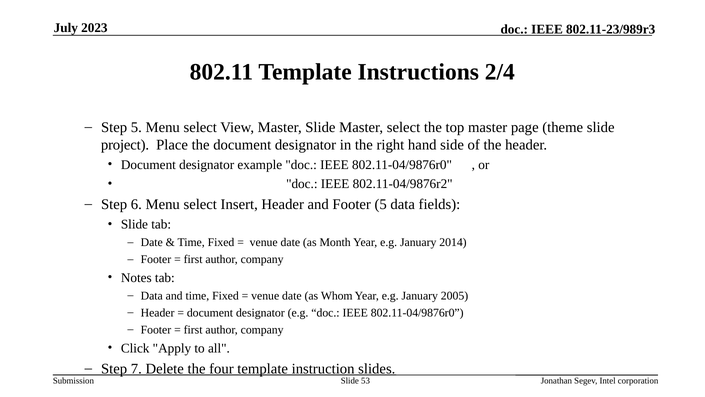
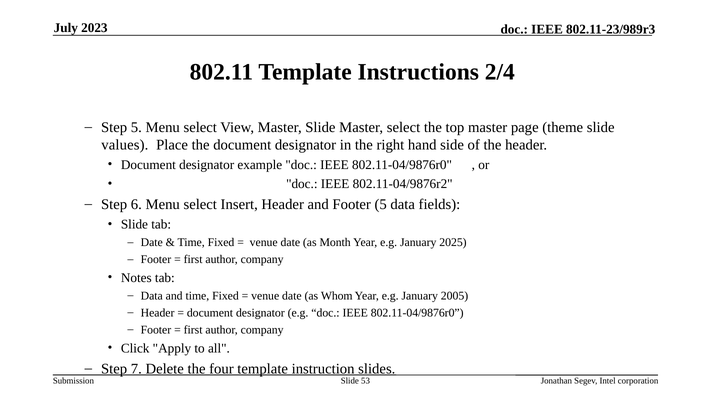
project: project -> values
2014: 2014 -> 2025
